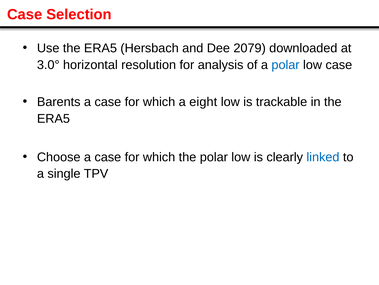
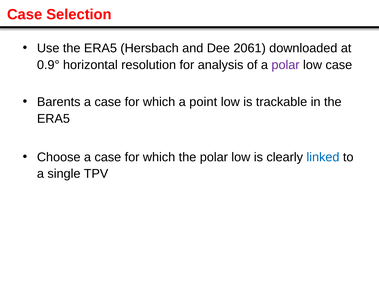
2079: 2079 -> 2061
3.0°: 3.0° -> 0.9°
polar at (286, 65) colour: blue -> purple
eight: eight -> point
